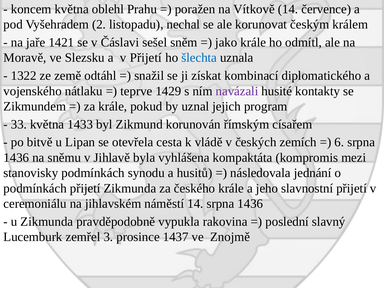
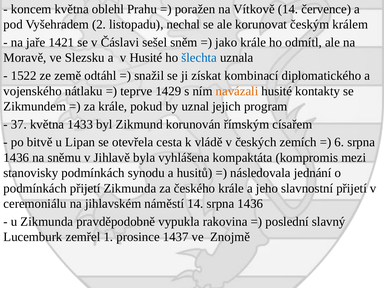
v Přijetí: Přijetí -> Husité
1322: 1322 -> 1522
navázali colour: purple -> orange
33: 33 -> 37
3: 3 -> 1
